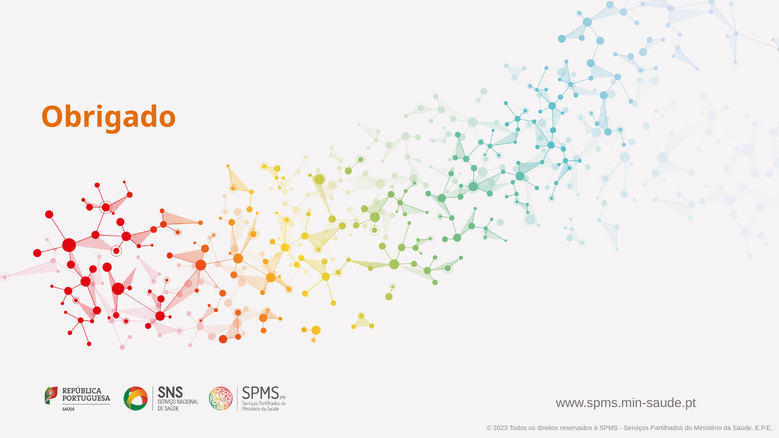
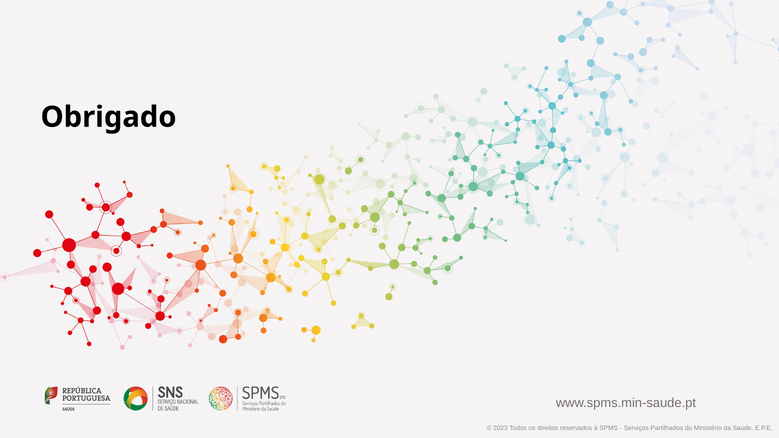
Obrigado colour: orange -> black
